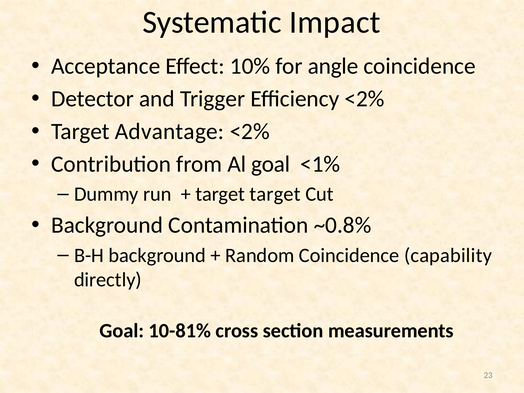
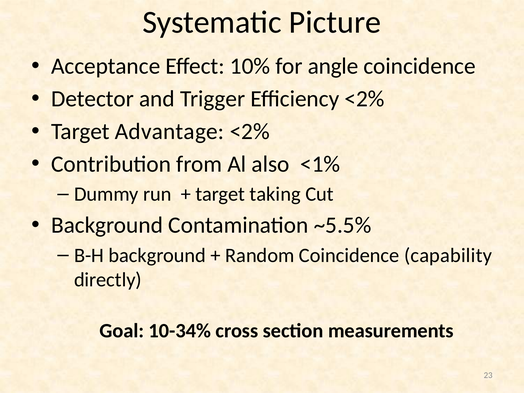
Impact: Impact -> Picture
Al goal: goal -> also
target target: target -> taking
~0.8%: ~0.8% -> ~5.5%
10-81%: 10-81% -> 10-34%
